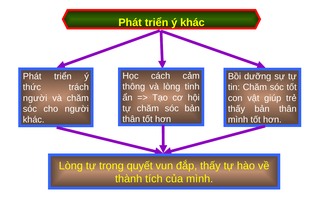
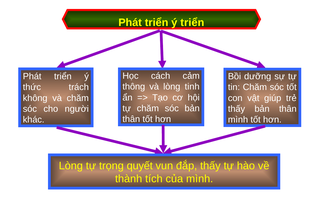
ý khác: khác -> triển
người at (35, 98): người -> không
